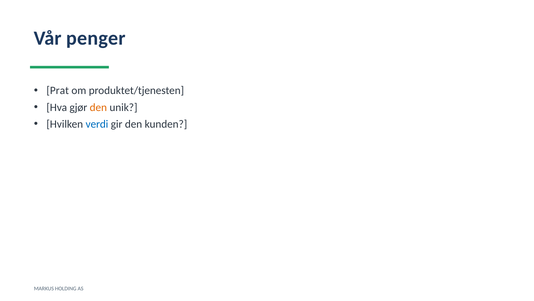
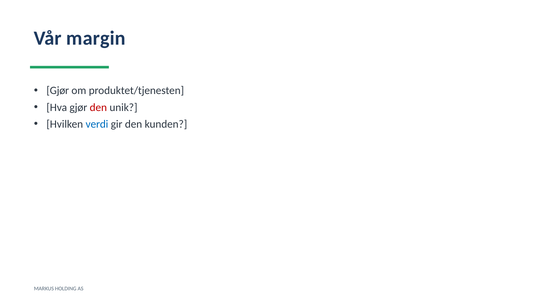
penger: penger -> margin
Prat at (58, 90): Prat -> Gjør
den at (98, 107) colour: orange -> red
